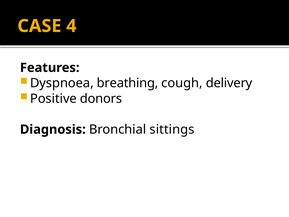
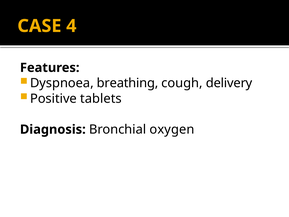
donors: donors -> tablets
sittings: sittings -> oxygen
